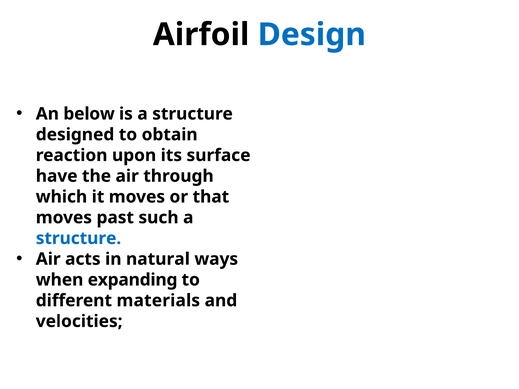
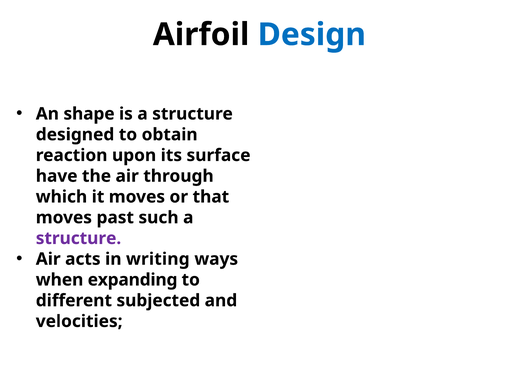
below: below -> shape
structure at (78, 238) colour: blue -> purple
natural: natural -> writing
materials: materials -> subjected
